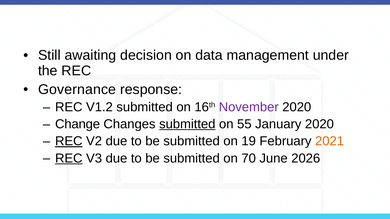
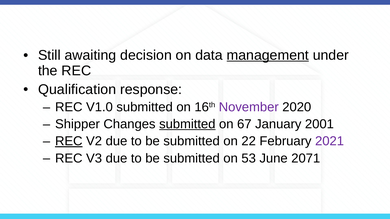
management underline: none -> present
Governance: Governance -> Qualification
V1.2: V1.2 -> V1.0
Change: Change -> Shipper
55: 55 -> 67
January 2020: 2020 -> 2001
19: 19 -> 22
2021 colour: orange -> purple
REC at (69, 158) underline: present -> none
70: 70 -> 53
2026: 2026 -> 2071
